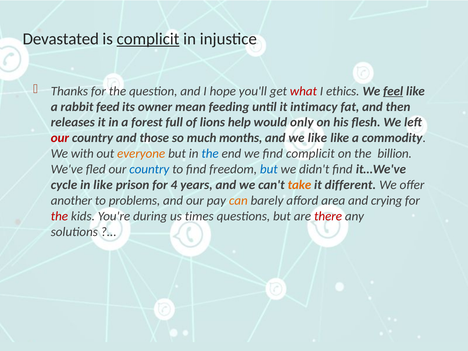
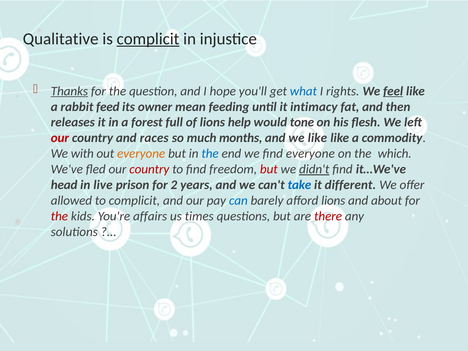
Devastated: Devastated -> Qualitative
Thanks underline: none -> present
what colour: red -> blue
ethics: ethics -> rights
only: only -> tone
those: those -> races
find complicit: complicit -> everyone
billion: billion -> which
country at (149, 169) colour: blue -> red
but at (269, 169) colour: blue -> red
didn't underline: none -> present
cycle: cycle -> head
in like: like -> live
4: 4 -> 2
take colour: orange -> blue
another: another -> allowed
to problems: problems -> complicit
can colour: orange -> blue
afford area: area -> lions
crying: crying -> about
during: during -> affairs
